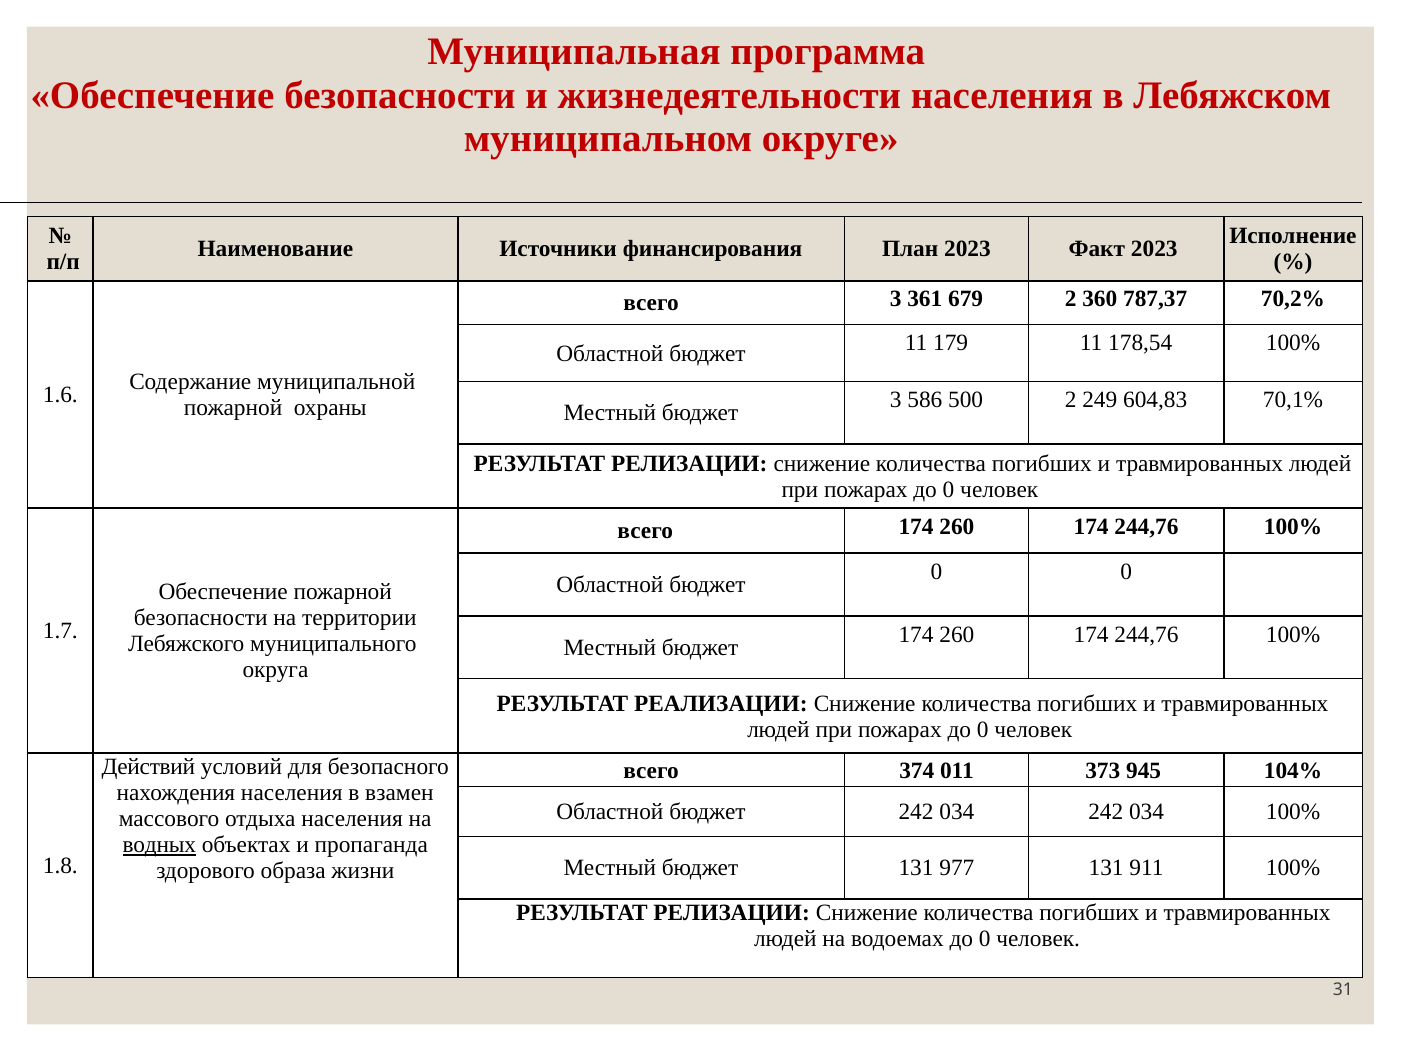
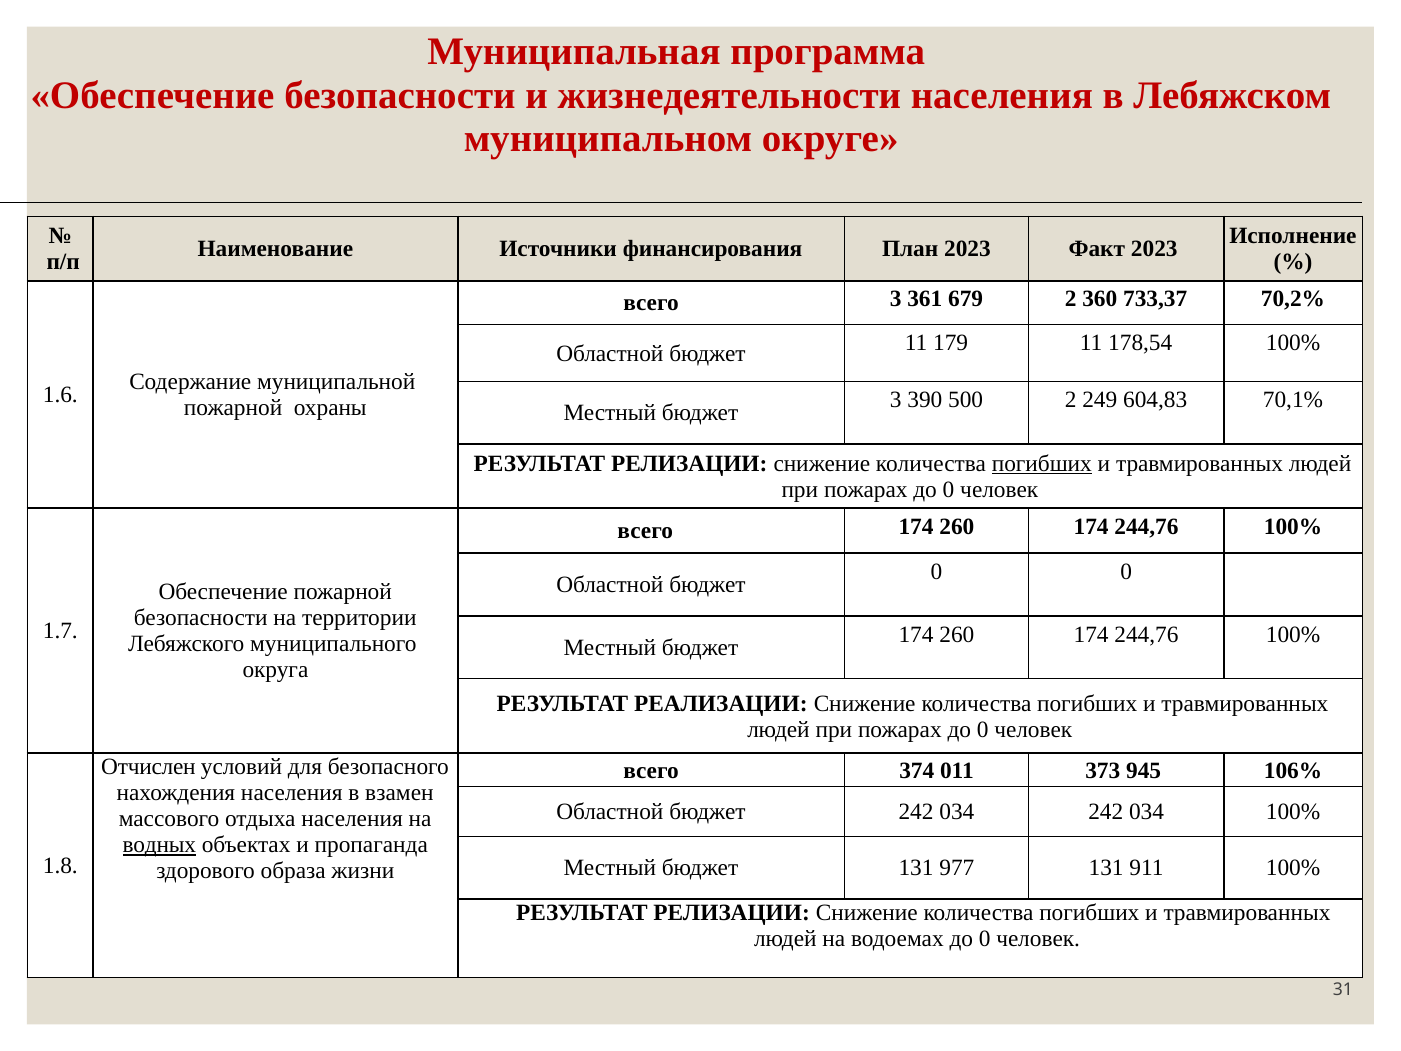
787,37: 787,37 -> 733,37
586: 586 -> 390
погибших at (1042, 463) underline: none -> present
Действий: Действий -> Отчислен
104%: 104% -> 106%
